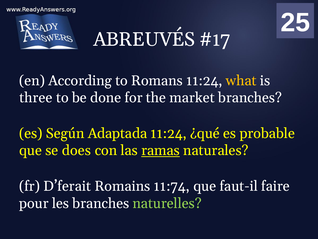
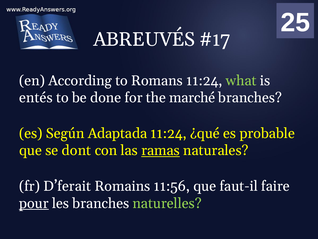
what colour: yellow -> light green
three: three -> entés
market: market -> marché
does: does -> dont
11:74: 11:74 -> 11:56
pour underline: none -> present
